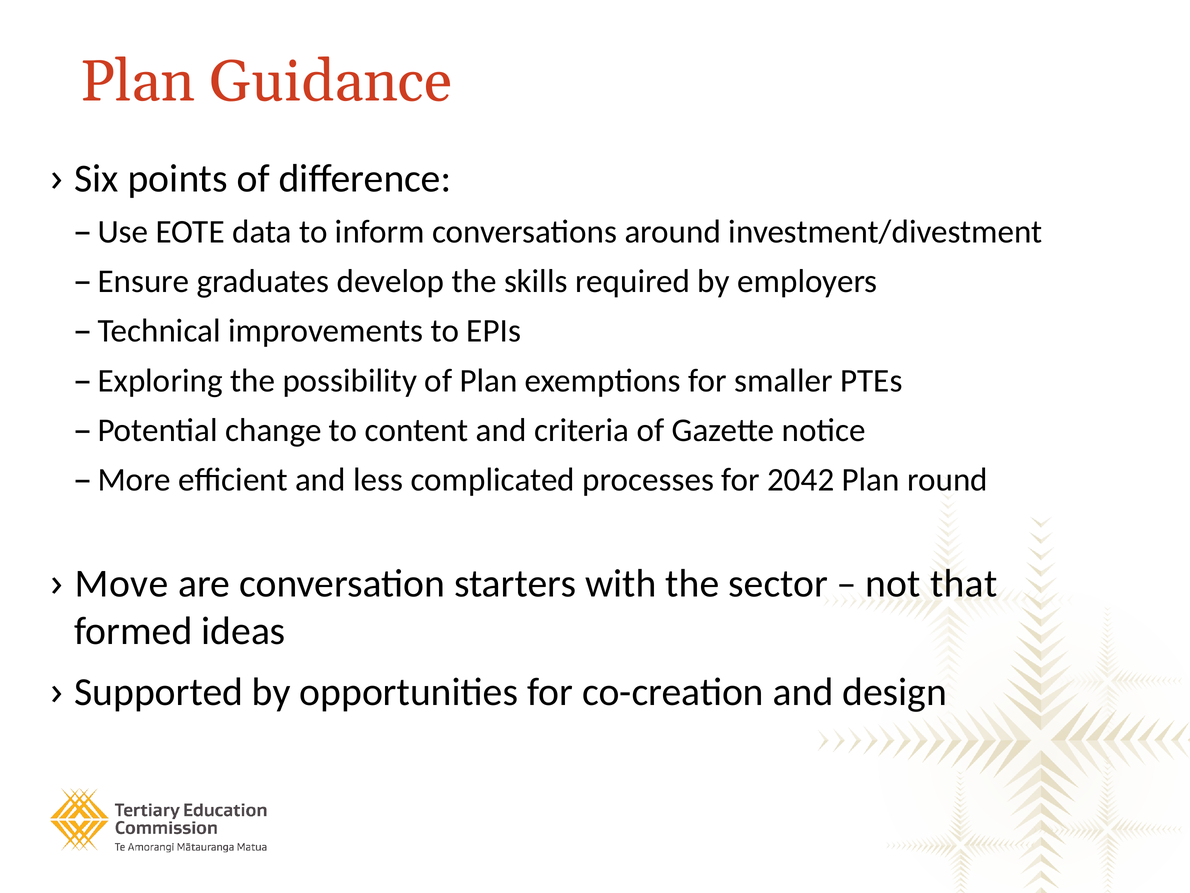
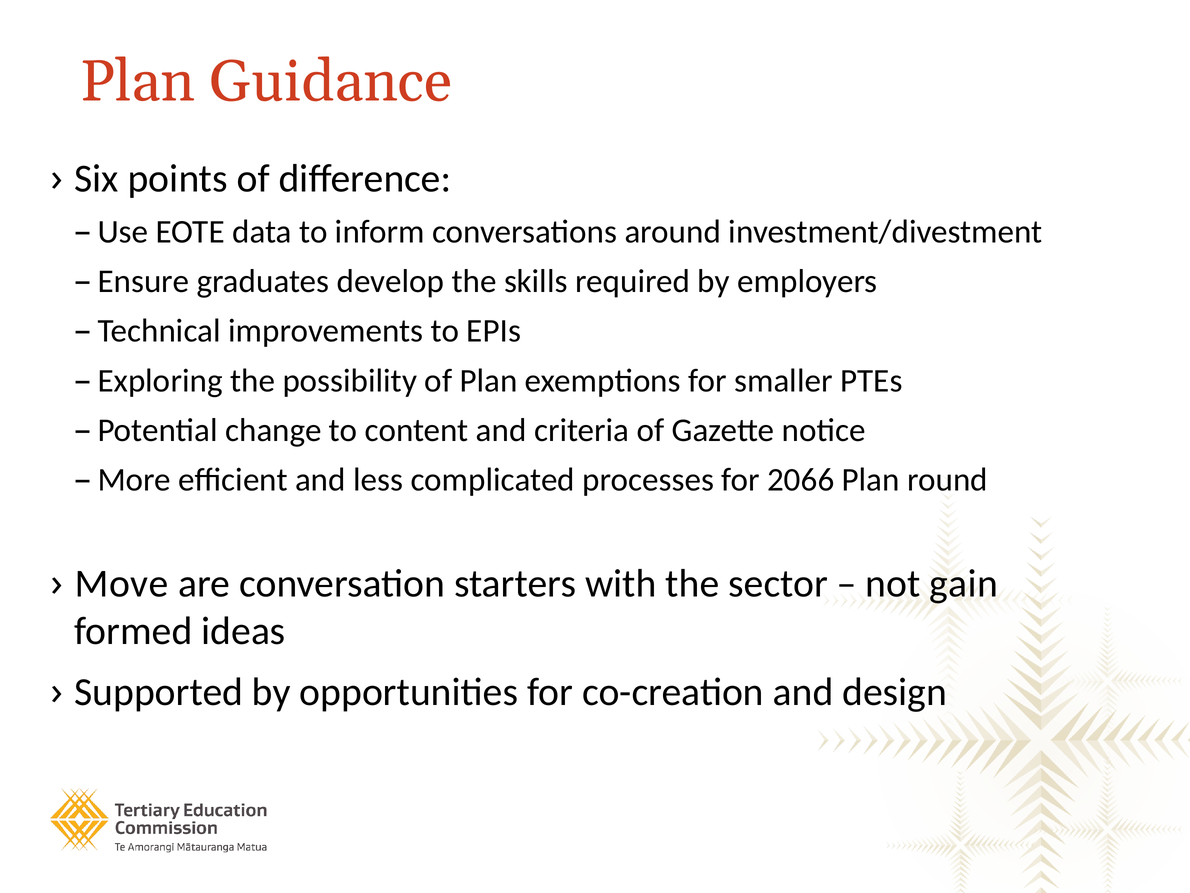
2042: 2042 -> 2066
that: that -> gain
